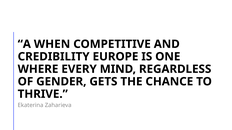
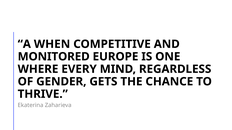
CREDIBILITY: CREDIBILITY -> MONITORED
